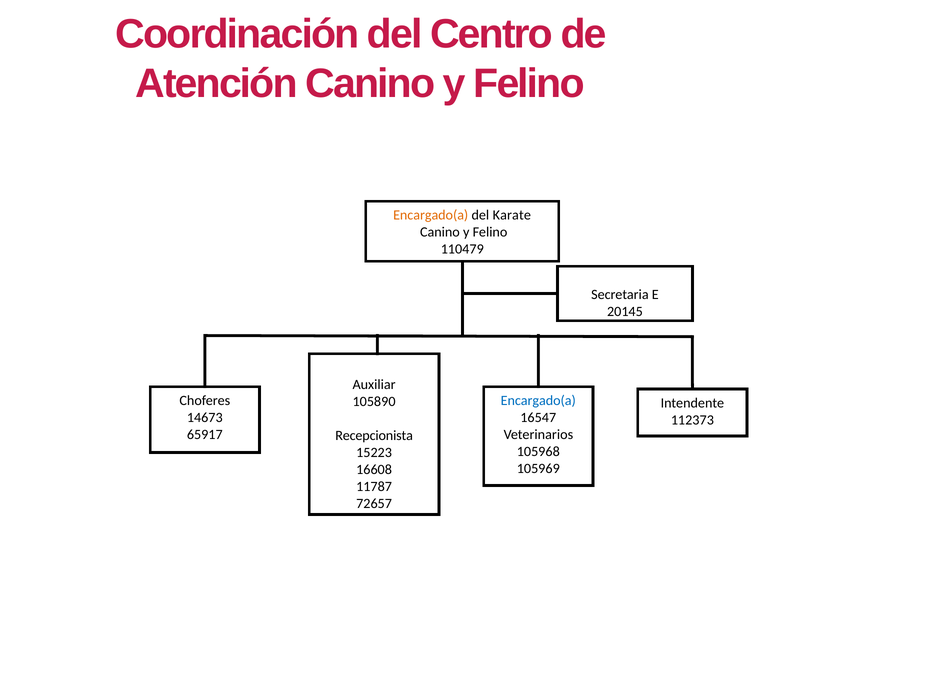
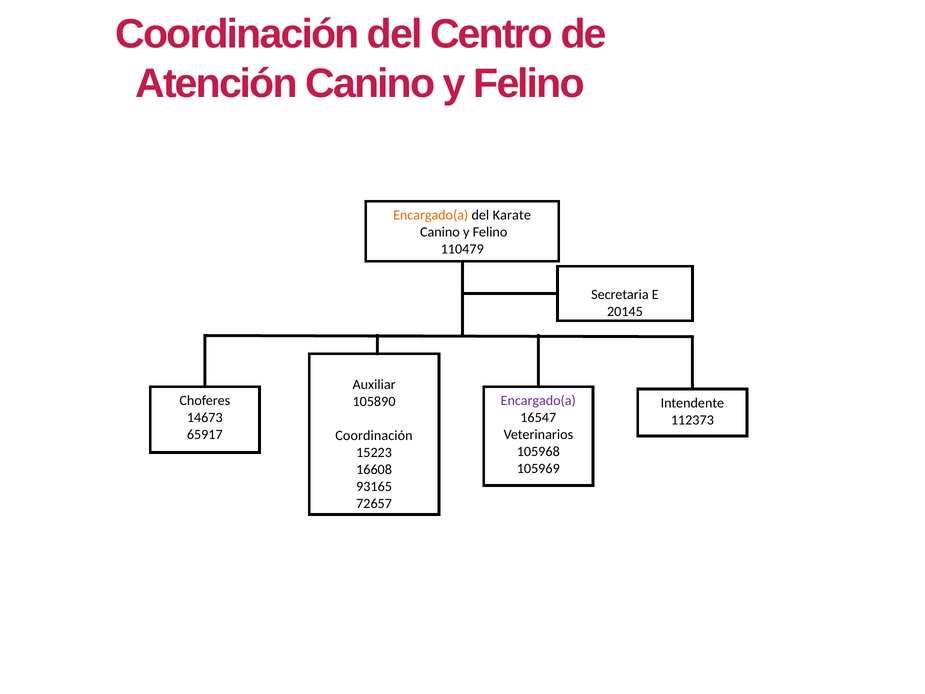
Encargado(a at (538, 401) colour: blue -> purple
Recepcionista at (374, 436): Recepcionista -> Coordinación
11787: 11787 -> 93165
